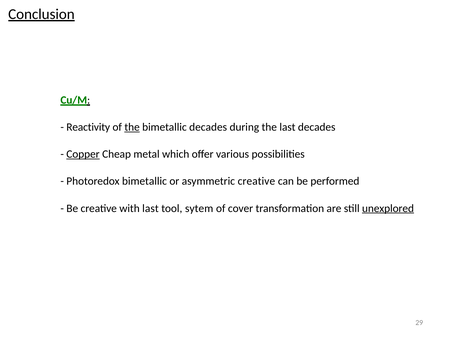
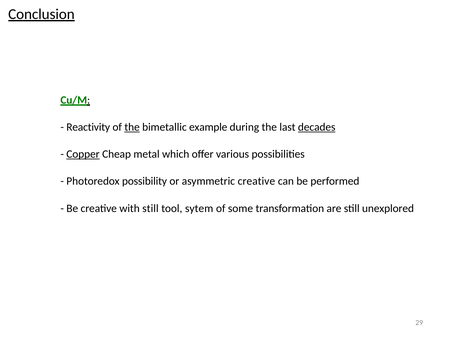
bimetallic decades: decades -> example
decades at (317, 127) underline: none -> present
Photoredox bimetallic: bimetallic -> possibility
with last: last -> still
cover: cover -> some
unexplored underline: present -> none
